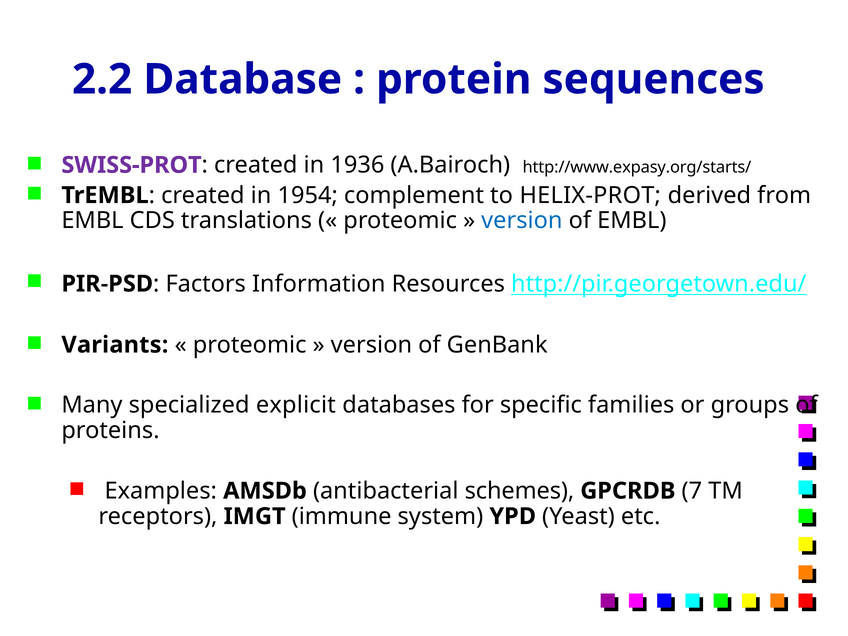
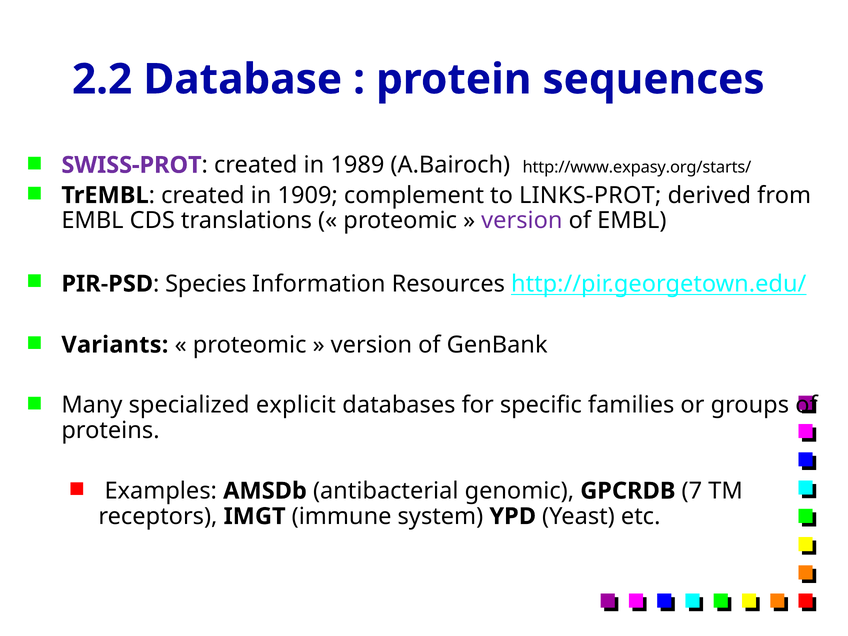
1936: 1936 -> 1989
1954: 1954 -> 1909
HELIX-PROT: HELIX-PROT -> LINKS-PROT
version at (522, 221) colour: blue -> purple
Factors: Factors -> Species
schemes: schemes -> genomic
